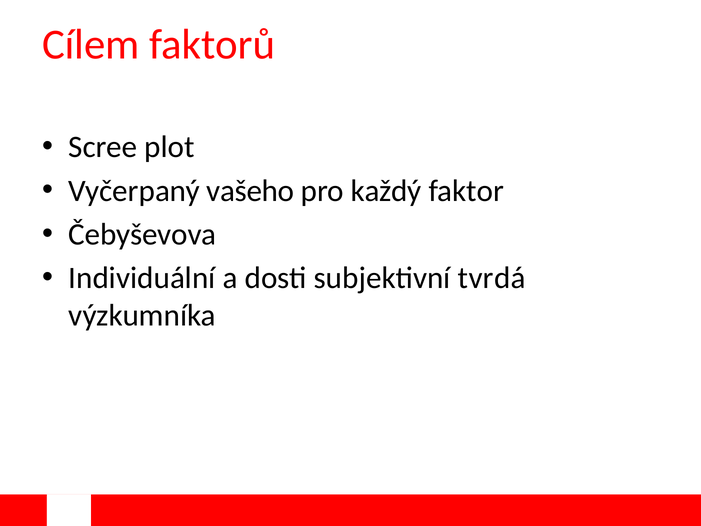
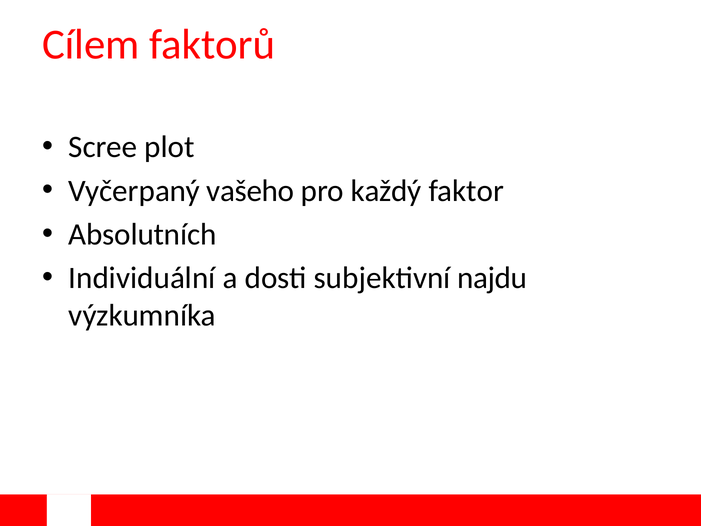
Čebyševova: Čebyševova -> Absolutních
tvrdá: tvrdá -> najdu
